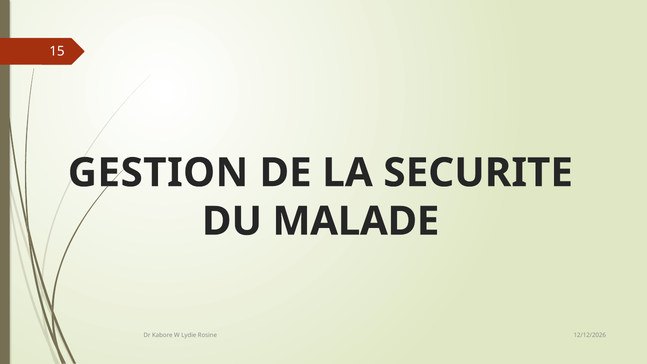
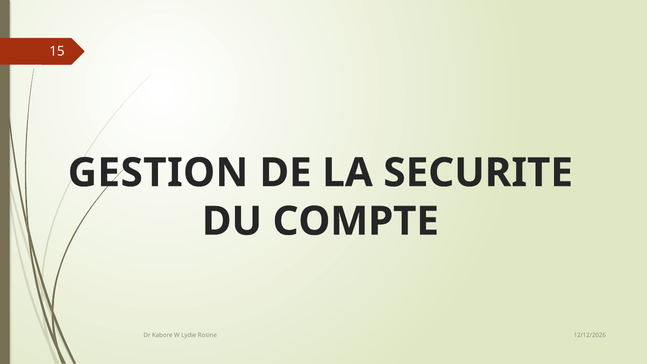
MALADE: MALADE -> COMPTE
